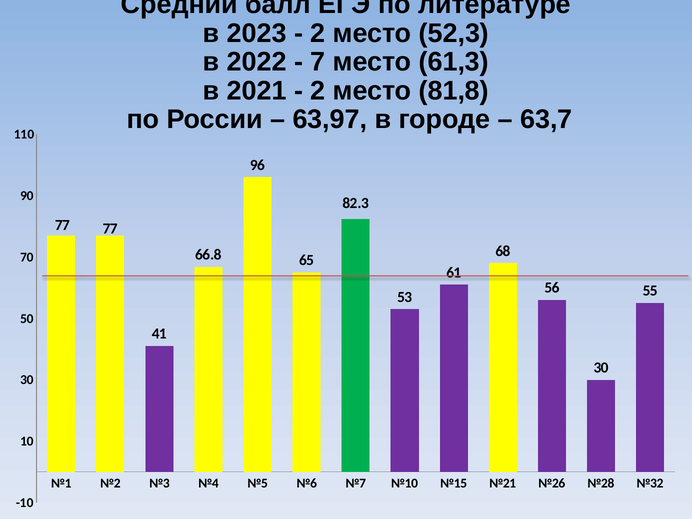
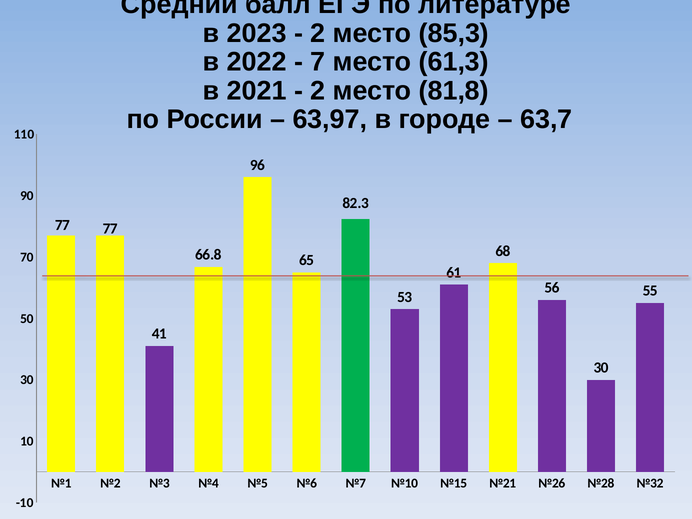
52,3: 52,3 -> 85,3
